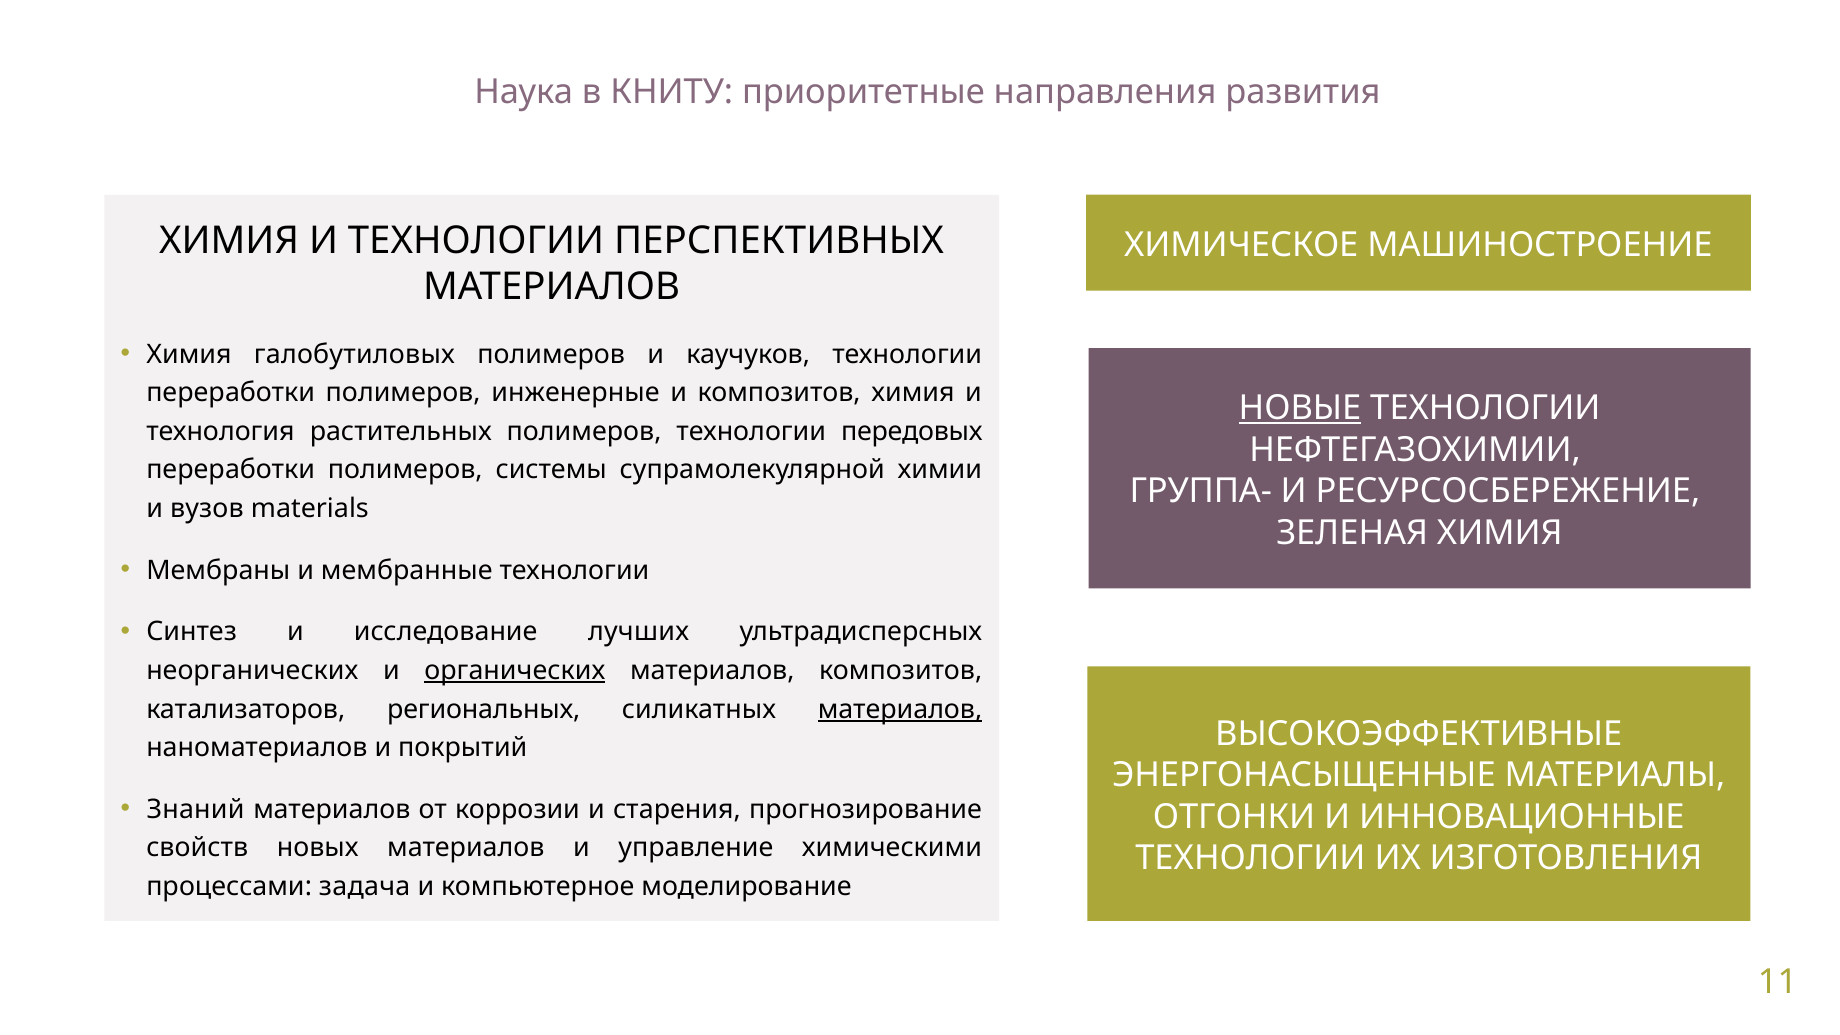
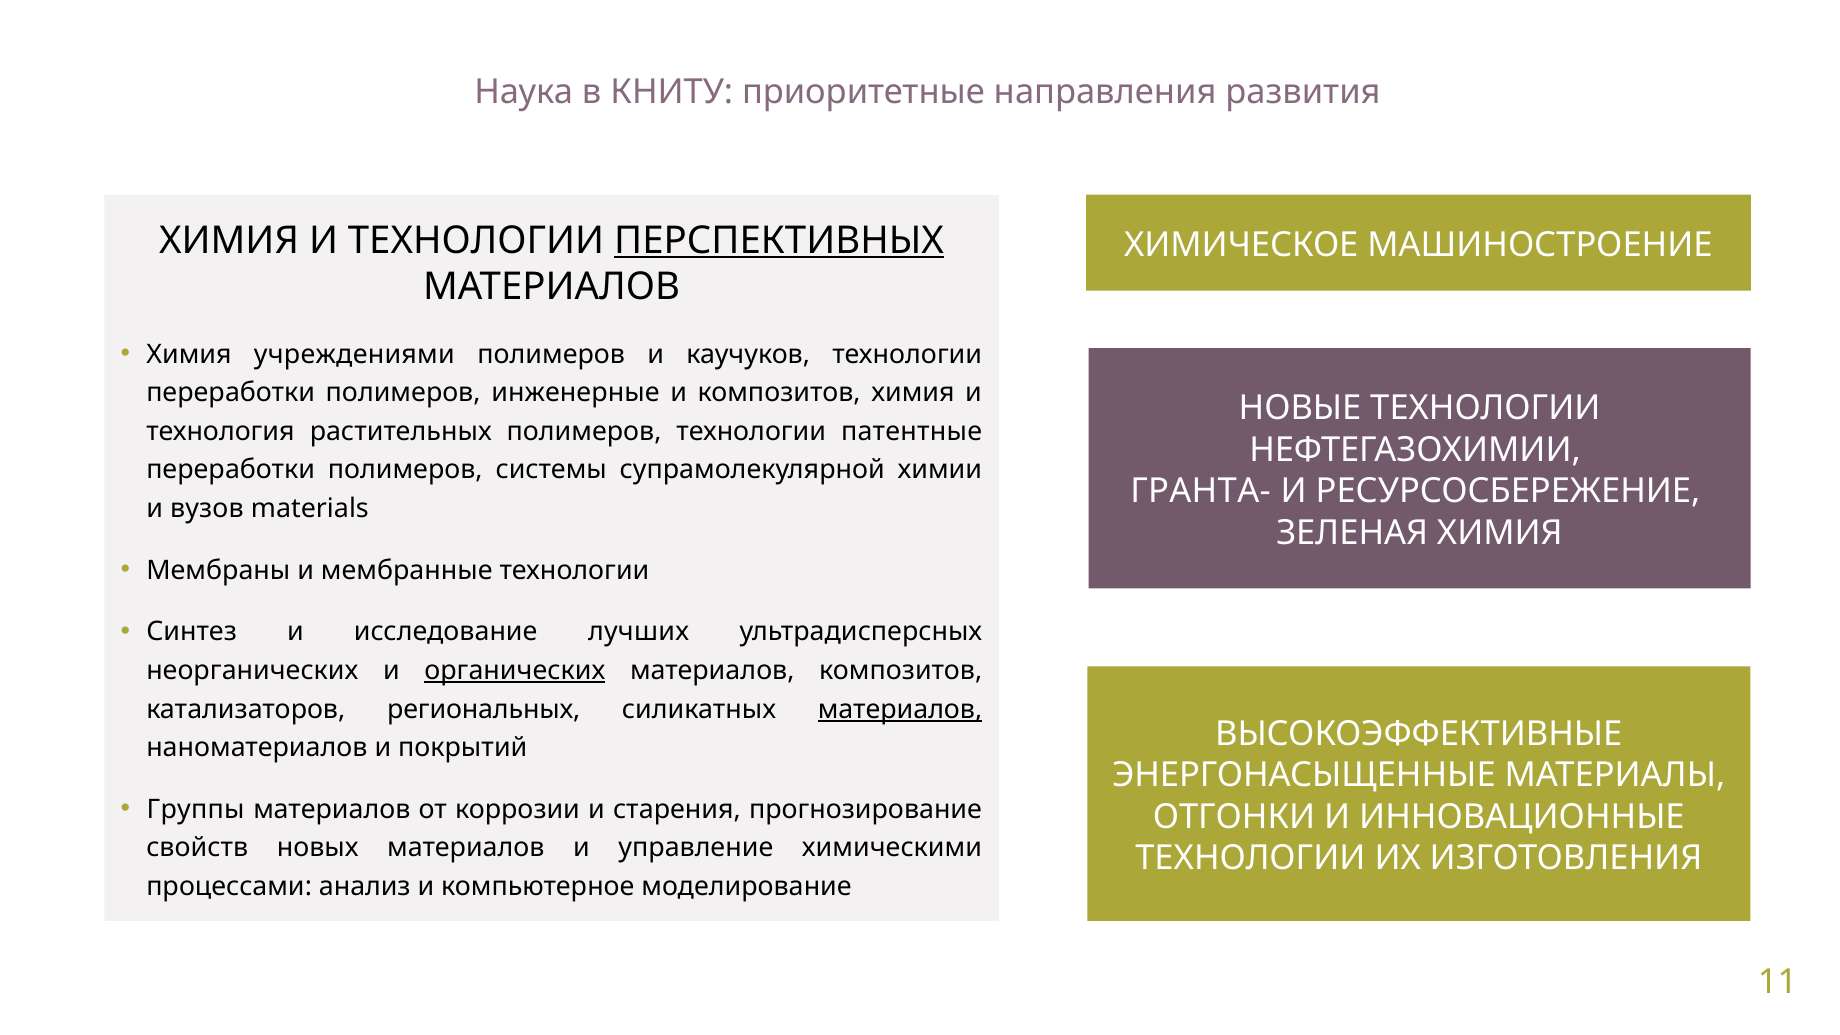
ПЕРСПЕКТИВНЫХ underline: none -> present
галобутиловых: галобутиловых -> учреждениями
НОВЫЕ underline: present -> none
передовых: передовых -> патентные
ГРУППА-: ГРУППА- -> ГРАНТА-
Знаний: Знаний -> Группы
задача: задача -> анализ
